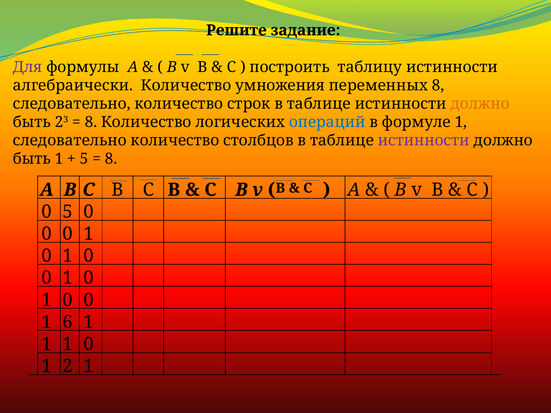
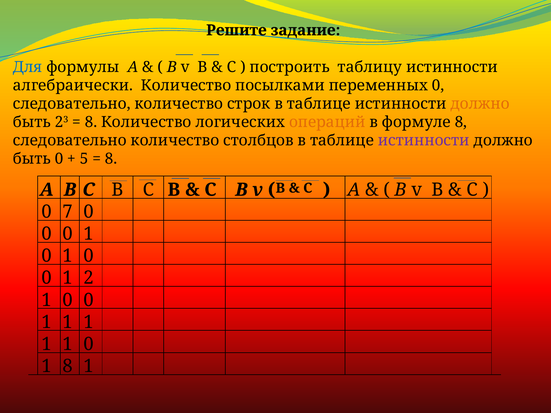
Для colour: purple -> blue
умножения: умножения -> посылками
переменных 8: 8 -> 0
операций colour: blue -> orange
формуле 1: 1 -> 8
быть 1: 1 -> 0
0 5: 5 -> 7
0 at (88, 278): 0 -> 2
6 at (68, 322): 6 -> 1
1 2: 2 -> 8
